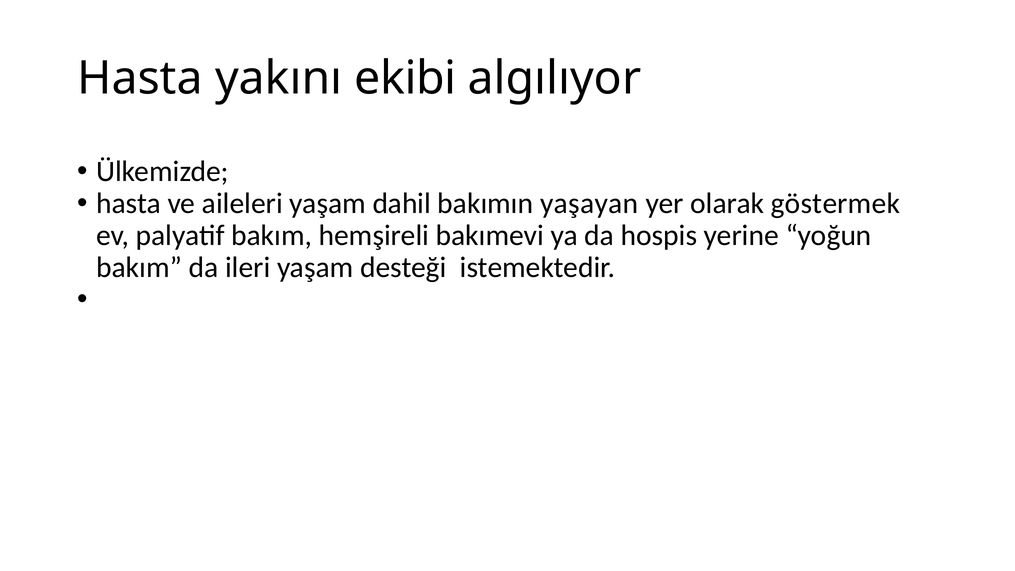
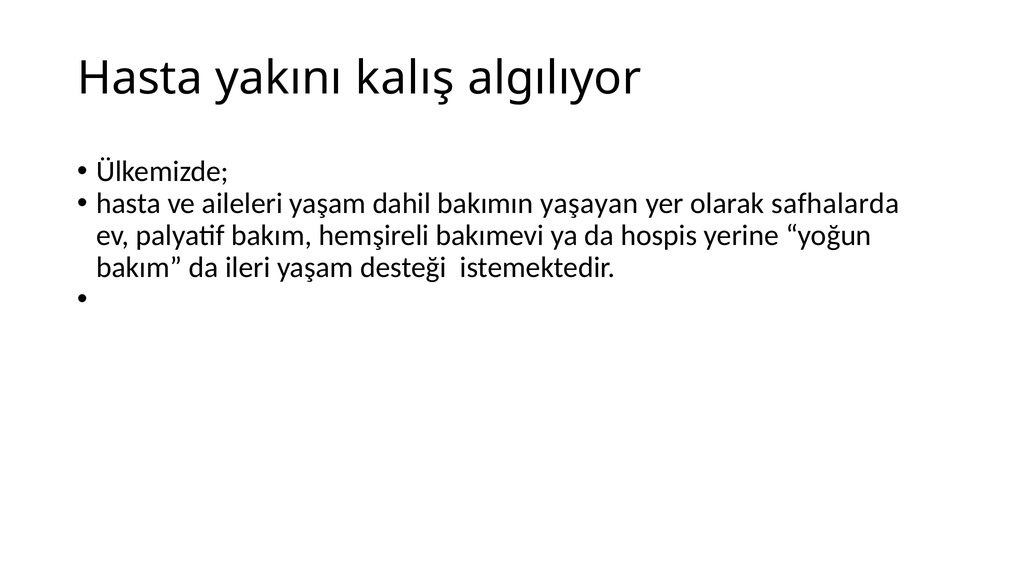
ekibi: ekibi -> kalış
göstermek: göstermek -> safhalarda
